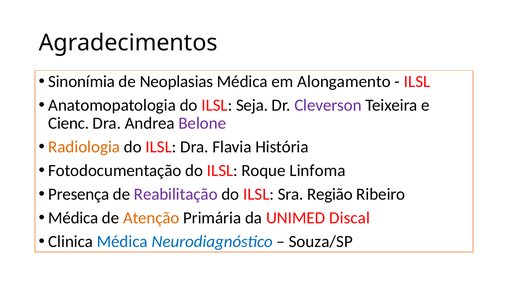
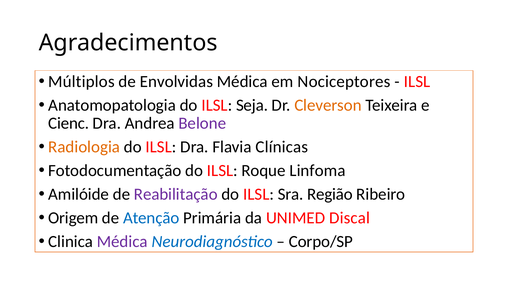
Sinonímia: Sinonímia -> Múltiplos
Neoplasias: Neoplasias -> Envolvidas
Alongamento: Alongamento -> Nociceptores
Cleverson colour: purple -> orange
História: História -> Clínicas
Presença: Presença -> Amilóide
Médica at (73, 218): Médica -> Origem
Atenção colour: orange -> blue
Médica at (122, 241) colour: blue -> purple
Souza/SP: Souza/SP -> Corpo/SP
